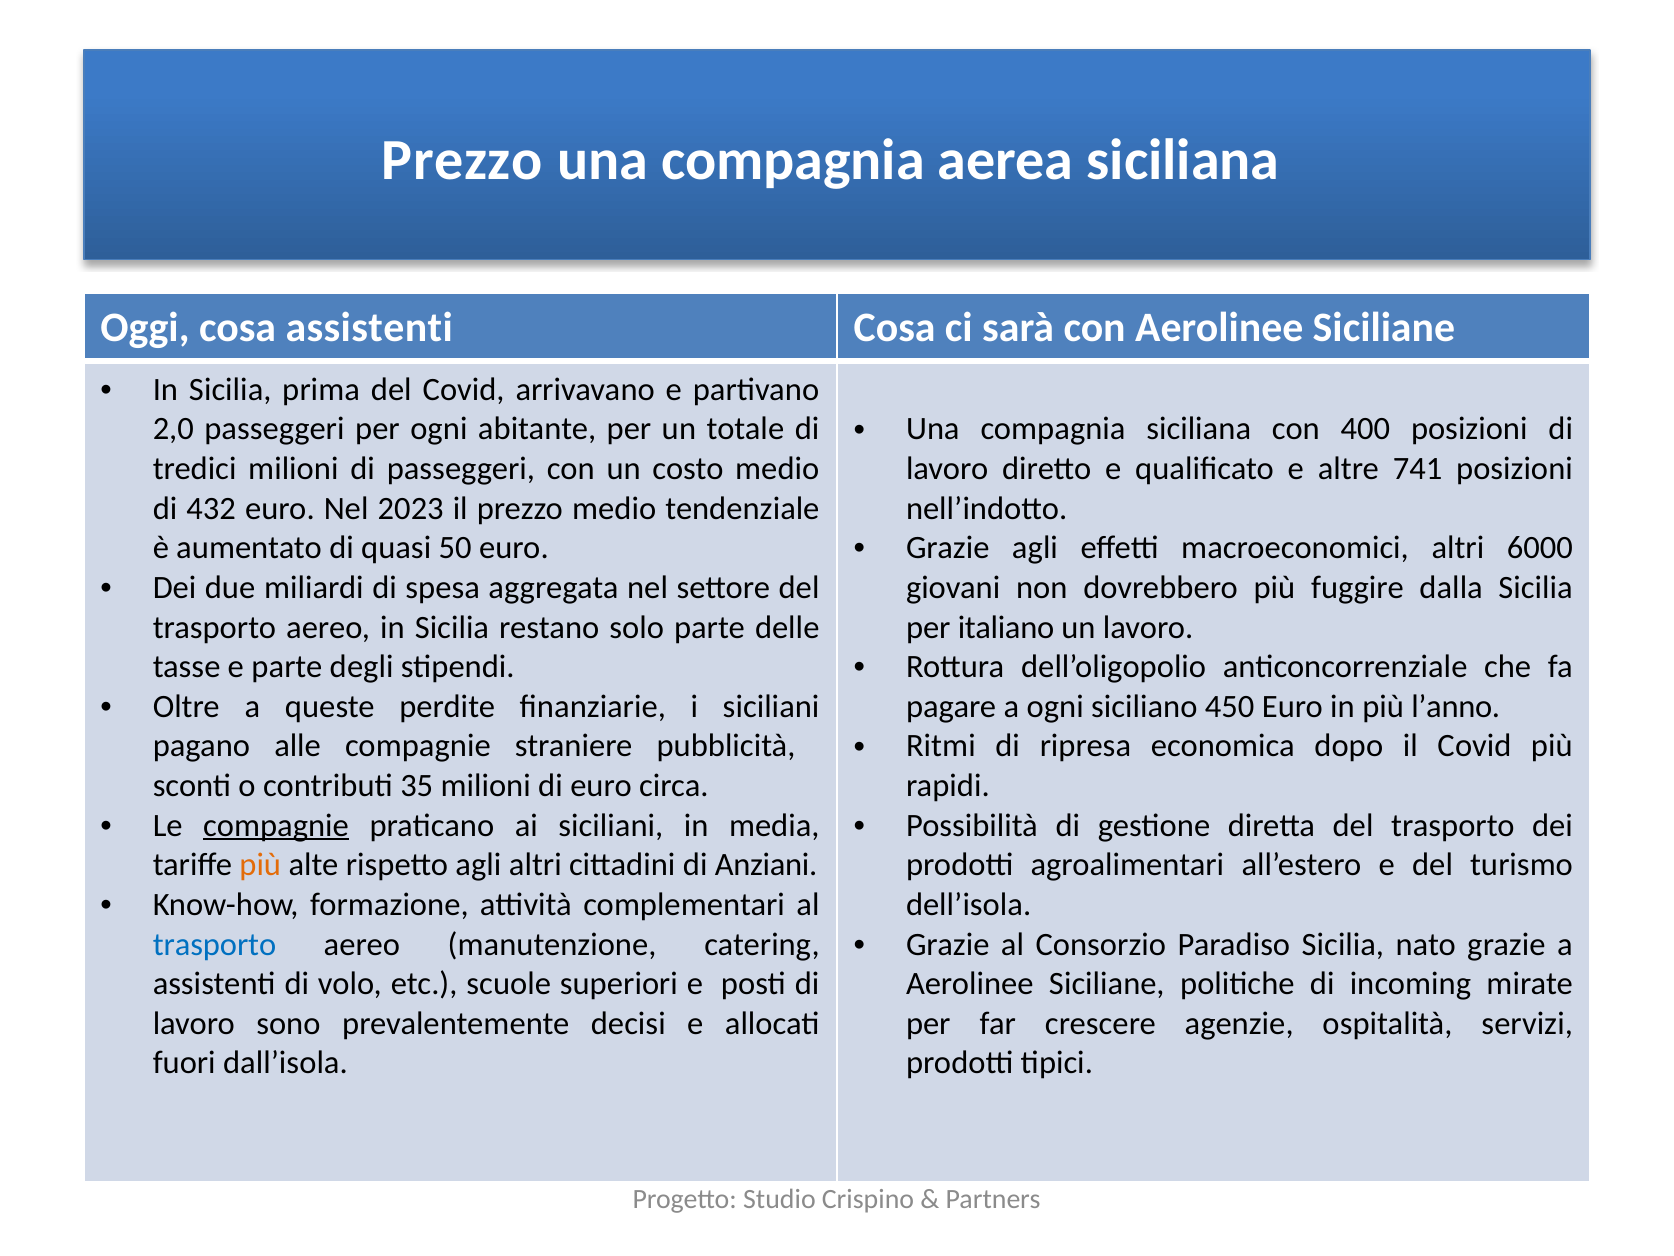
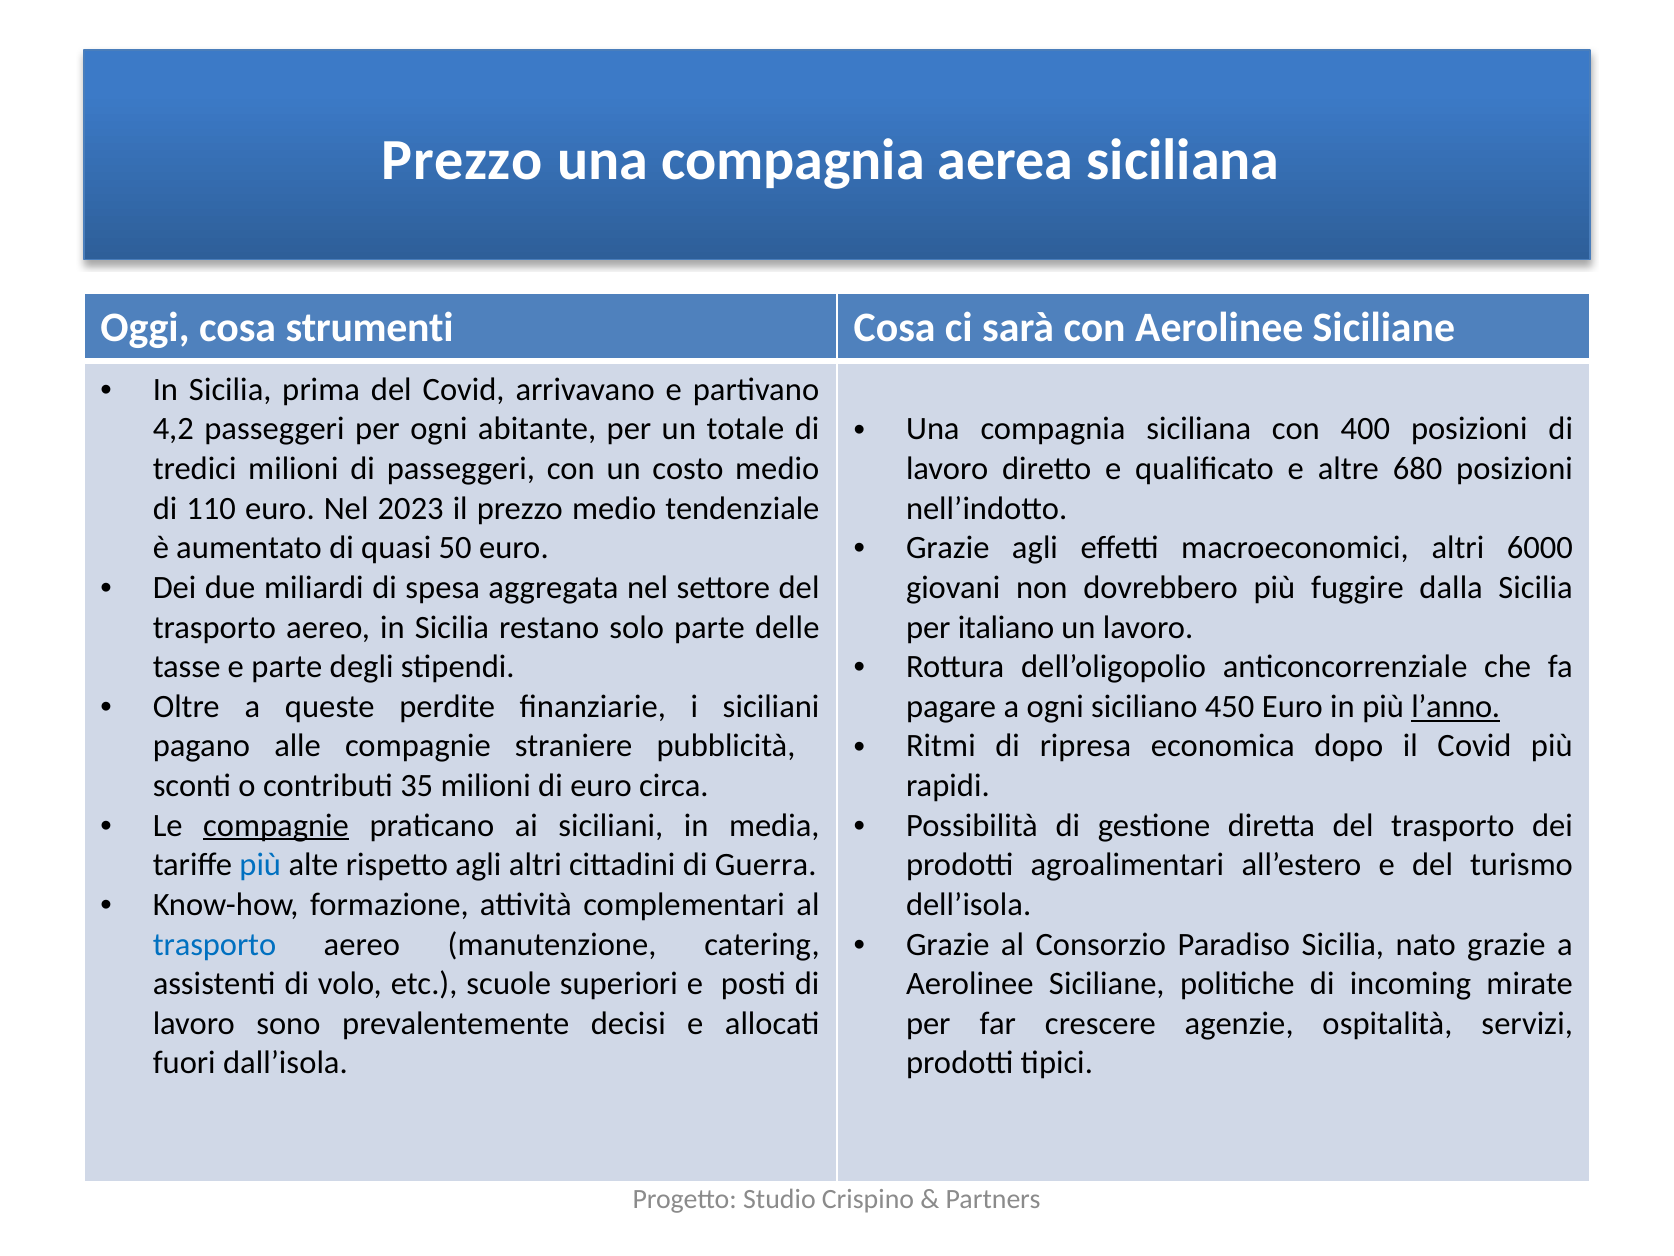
cosa assistenti: assistenti -> strumenti
2,0: 2,0 -> 4,2
741: 741 -> 680
432: 432 -> 110
l’anno underline: none -> present
più at (260, 865) colour: orange -> blue
Anziani: Anziani -> Guerra
